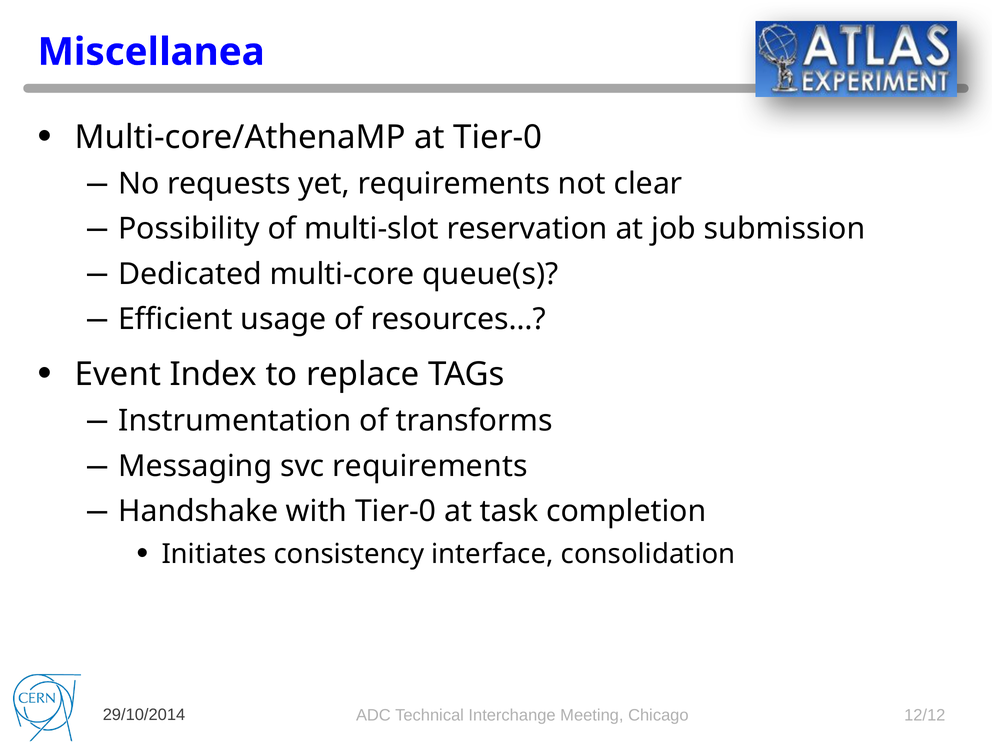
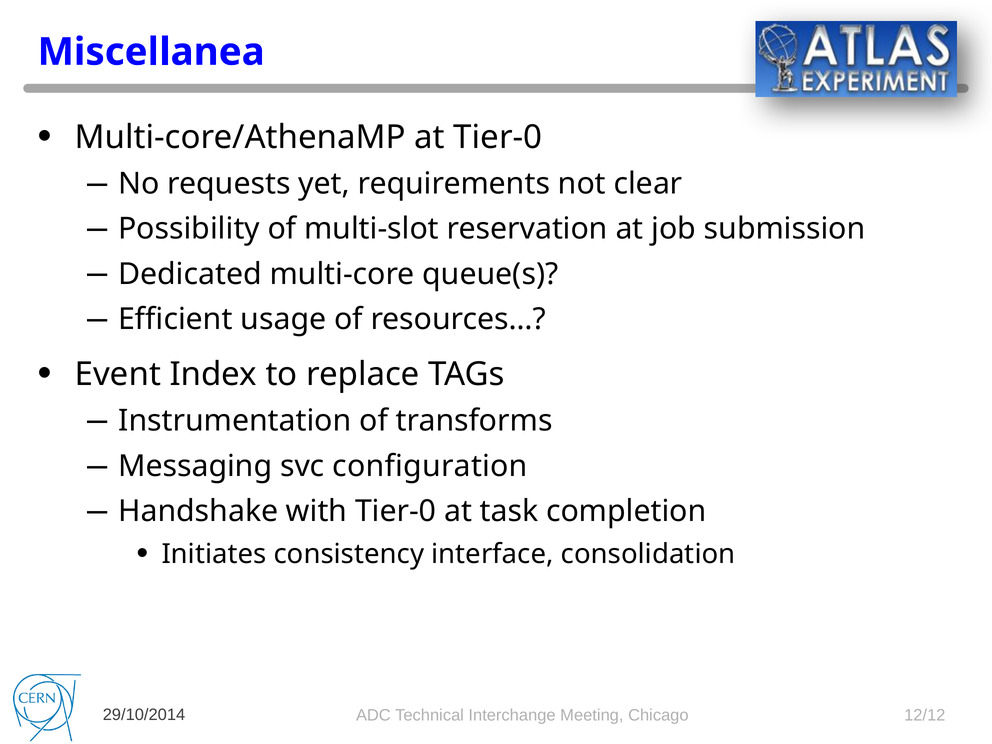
svc requirements: requirements -> configuration
